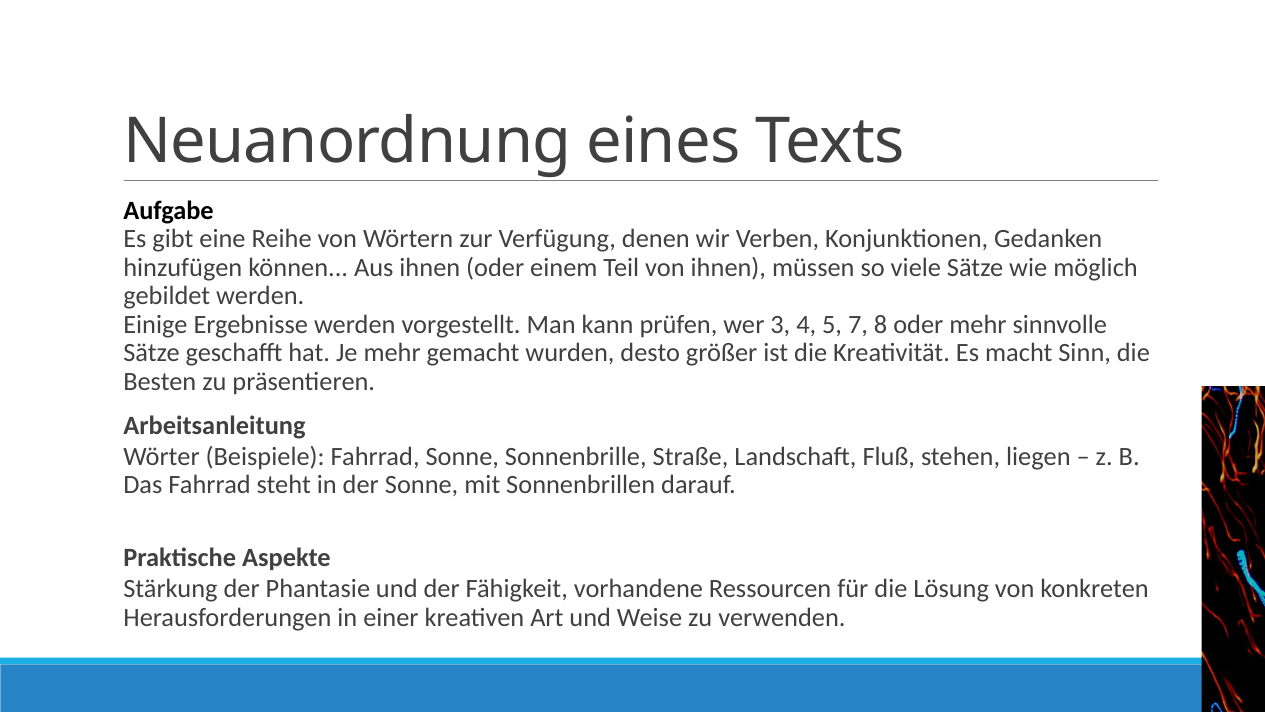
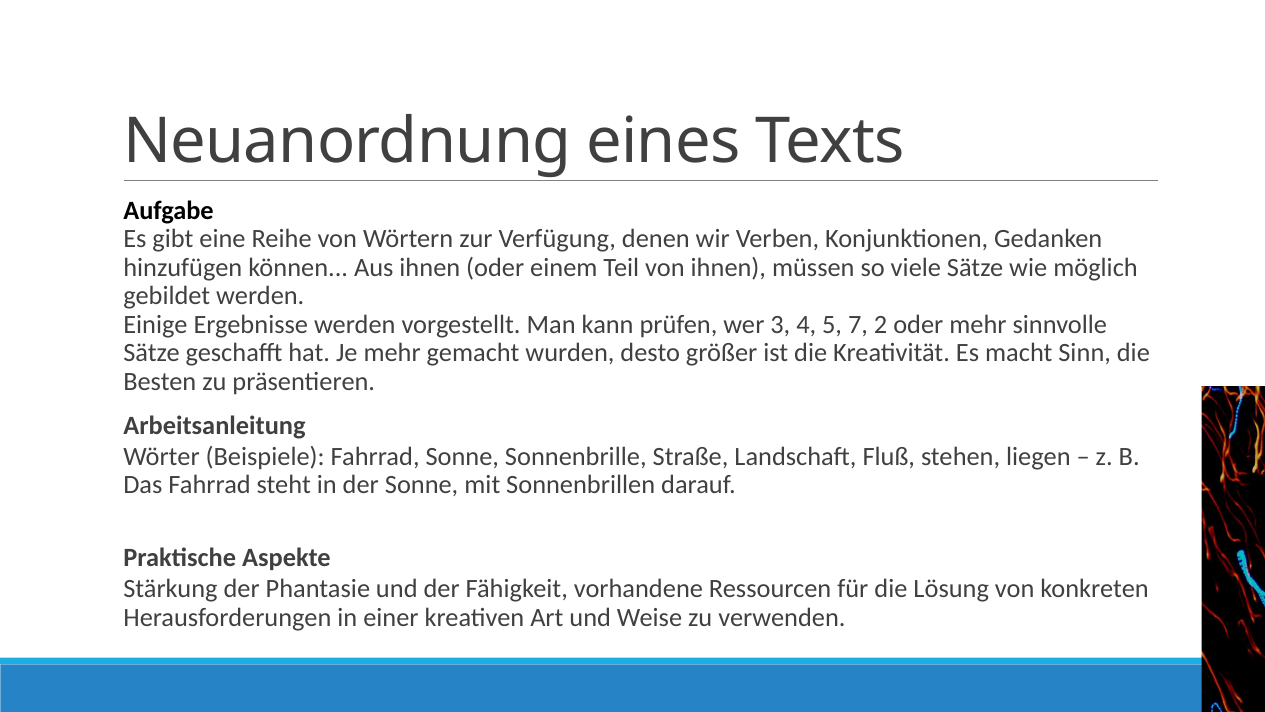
8: 8 -> 2
